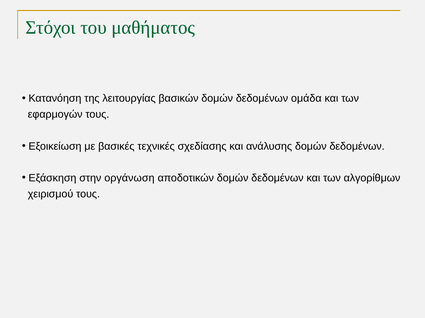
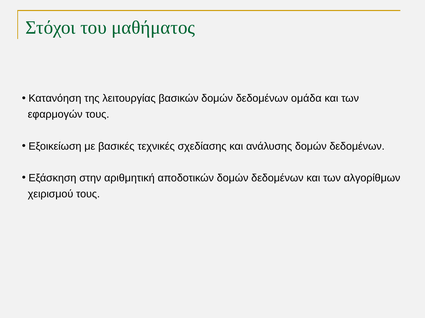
οργάνωση: οργάνωση -> αριθμητική
